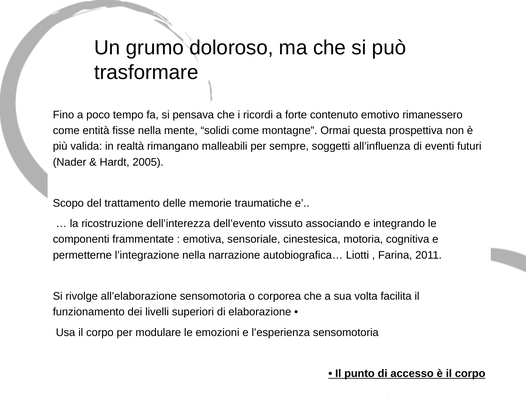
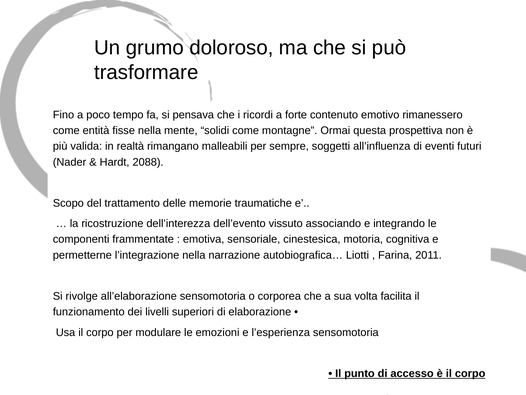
2005: 2005 -> 2088
